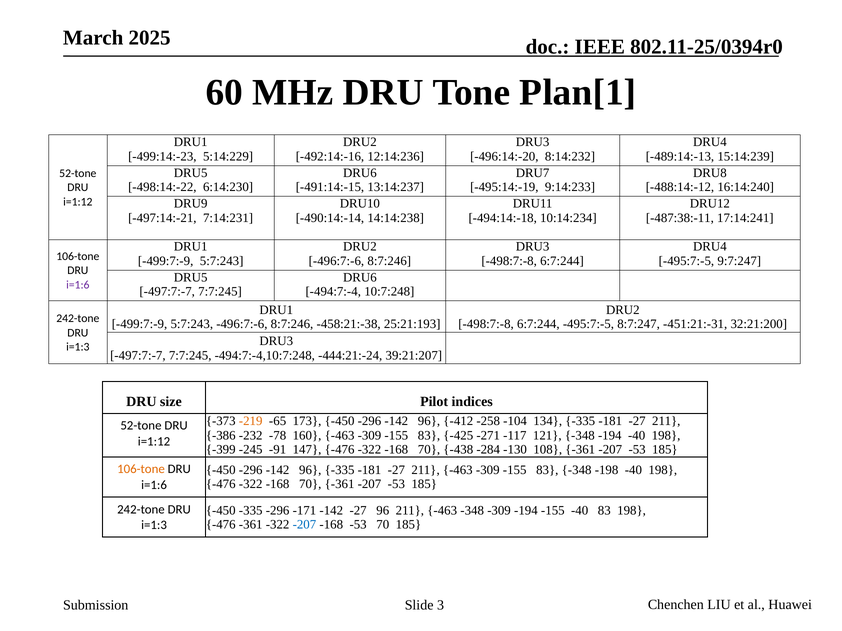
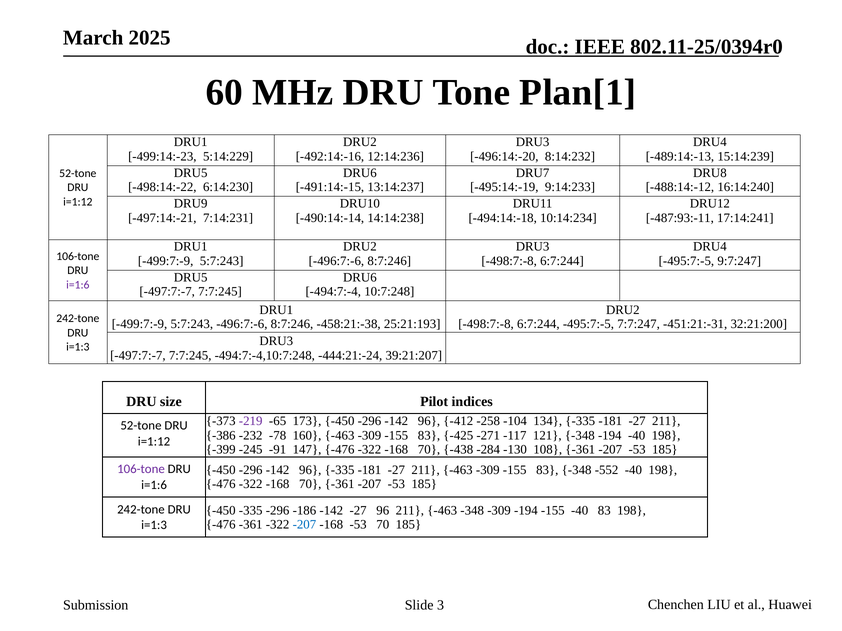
-487:38:-11: -487:38:-11 -> -487:93:-11
8:7:247: 8:7:247 -> 7:7:247
-219 colour: orange -> purple
106-tone at (141, 469) colour: orange -> purple
-198: -198 -> -552
-171: -171 -> -186
